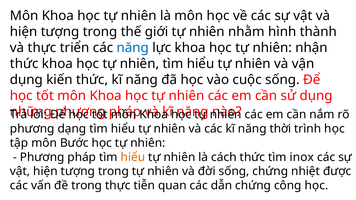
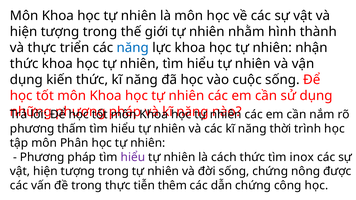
dạng: dạng -> thấm
Bước: Bước -> Phân
hiểu at (133, 157) colour: orange -> purple
nhiệt: nhiệt -> nông
quan: quan -> thêm
